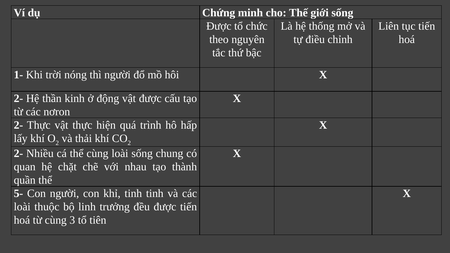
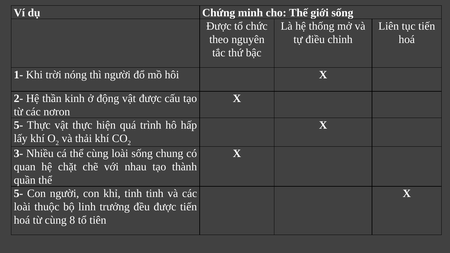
2- at (18, 125): 2- -> 5-
2- at (18, 154): 2- -> 3-
3: 3 -> 8
